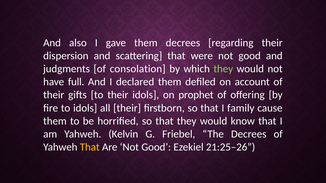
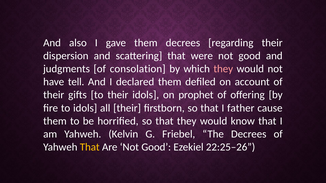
they at (223, 69) colour: light green -> pink
full: full -> tell
family: family -> father
21:25–26: 21:25–26 -> 22:25–26
